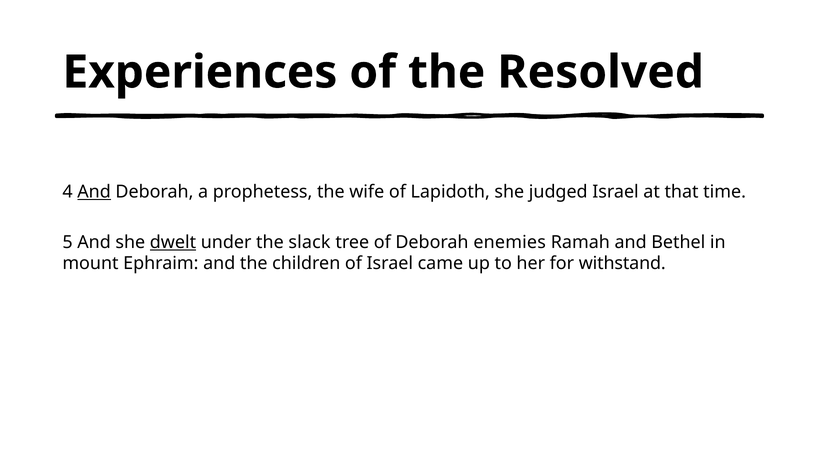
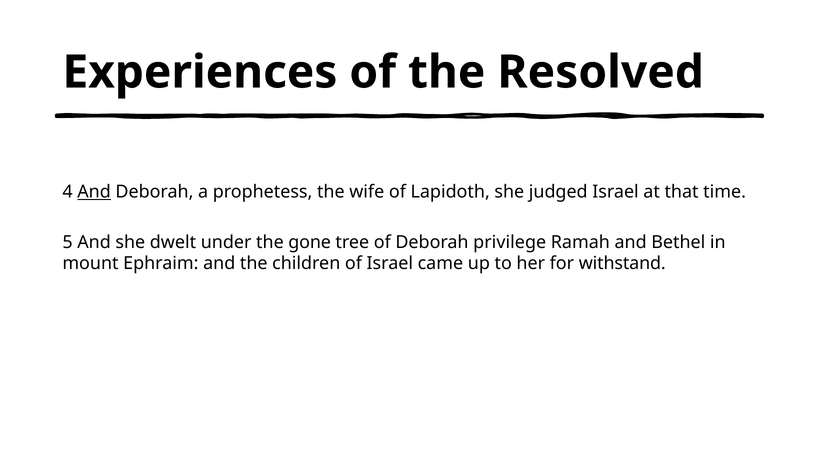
dwelt underline: present -> none
slack: slack -> gone
enemies: enemies -> privilege
